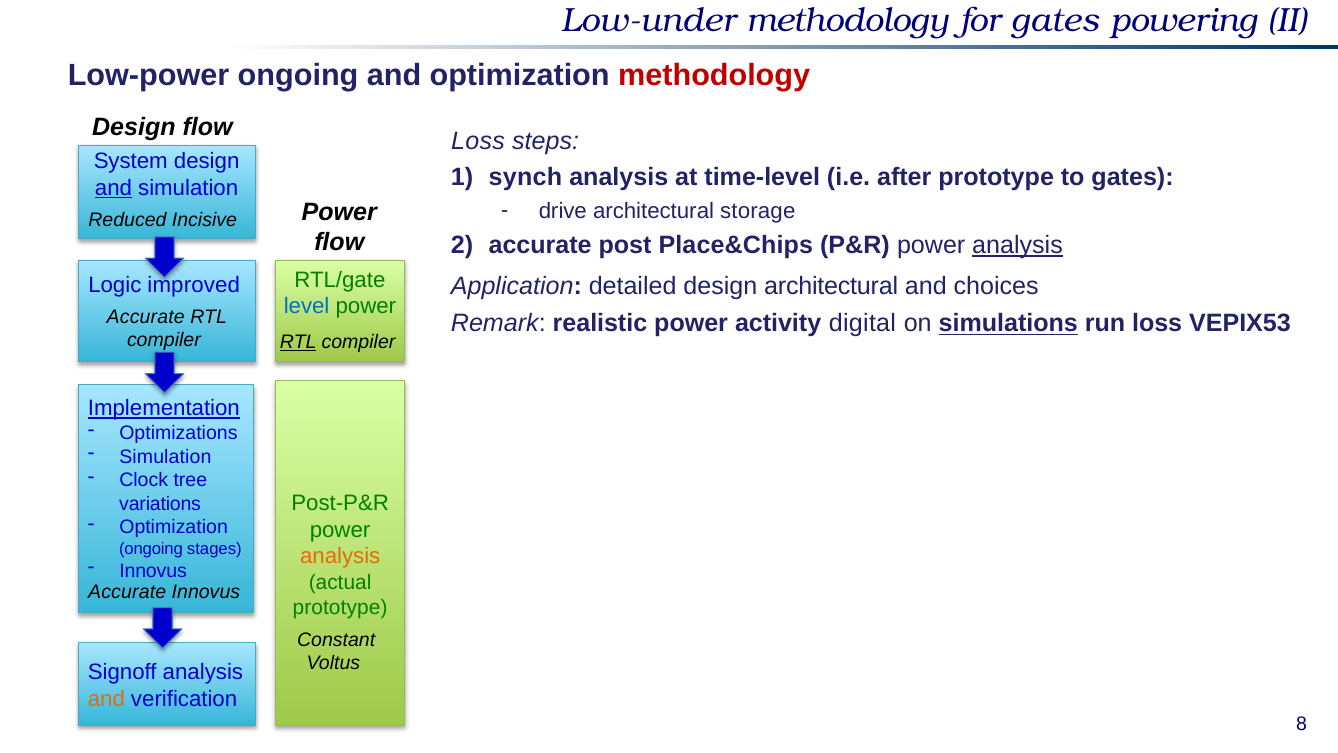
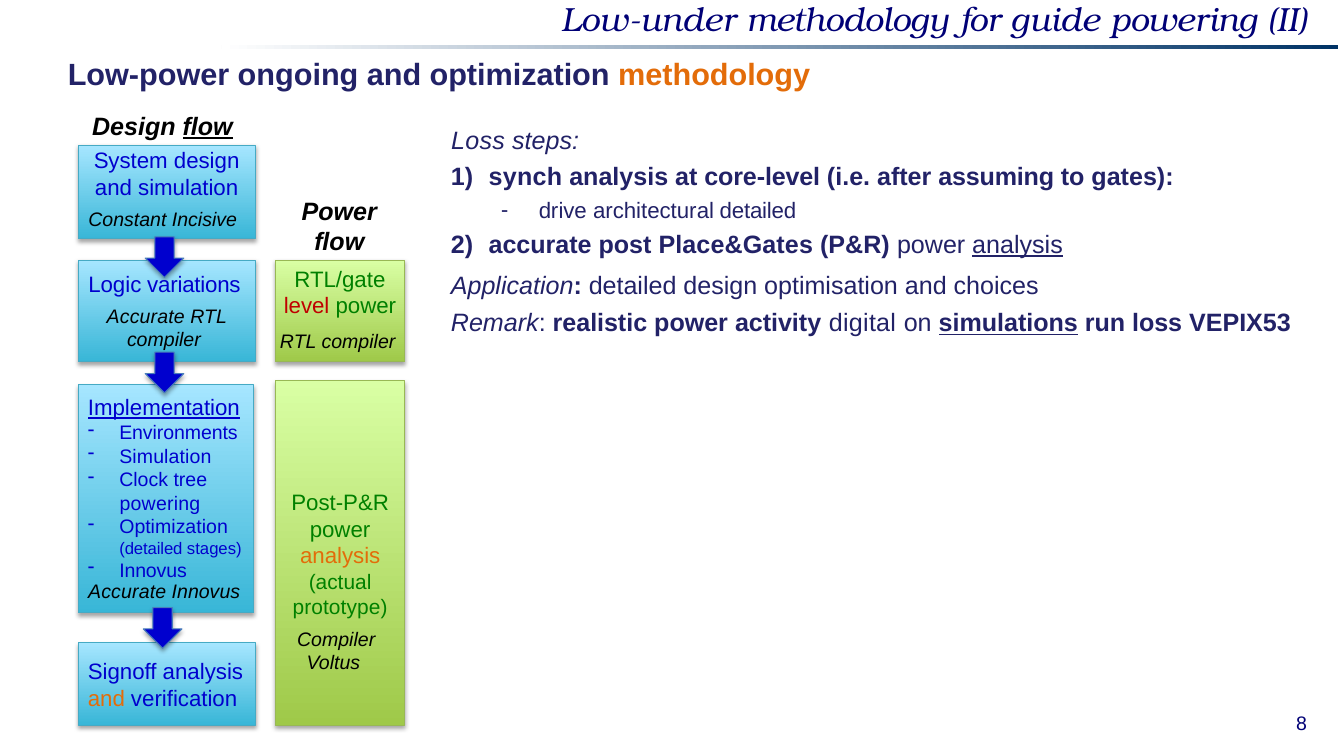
for gates: gates -> guide
methodology at (714, 75) colour: red -> orange
flow at (208, 127) underline: none -> present
time-level: time-level -> core-level
after prototype: prototype -> assuming
and at (113, 188) underline: present -> none
architectural storage: storage -> detailed
Reduced: Reduced -> Constant
Place&Chips: Place&Chips -> Place&Gates
improved: improved -> variations
design architectural: architectural -> optimisation
level colour: blue -> red
RTL at (298, 342) underline: present -> none
Optimizations: Optimizations -> Environments
variations at (160, 503): variations -> powering
ongoing at (151, 548): ongoing -> detailed
Constant at (336, 640): Constant -> Compiler
